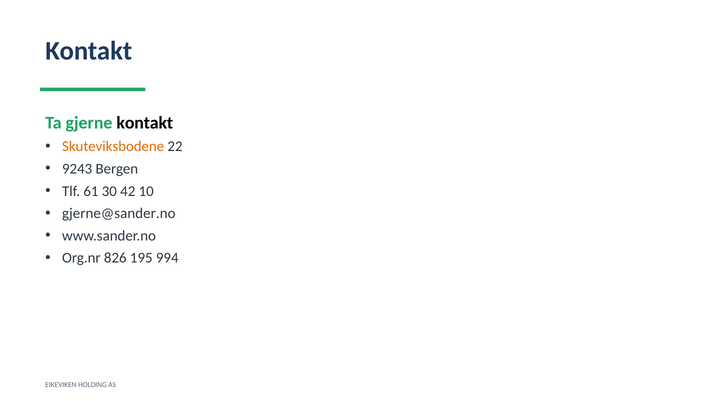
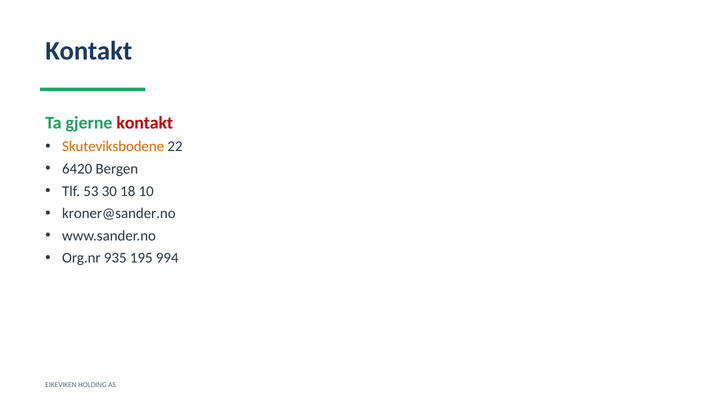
kontakt at (145, 123) colour: black -> red
9243: 9243 -> 6420
61: 61 -> 53
42: 42 -> 18
gjerne@sander.no: gjerne@sander.no -> kroner@sander.no
826: 826 -> 935
